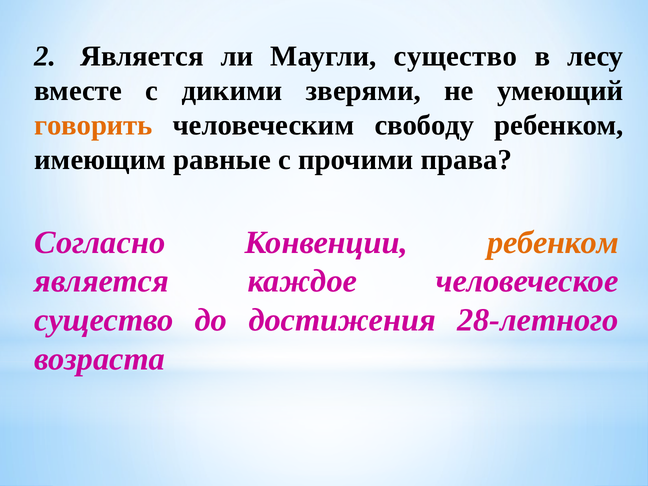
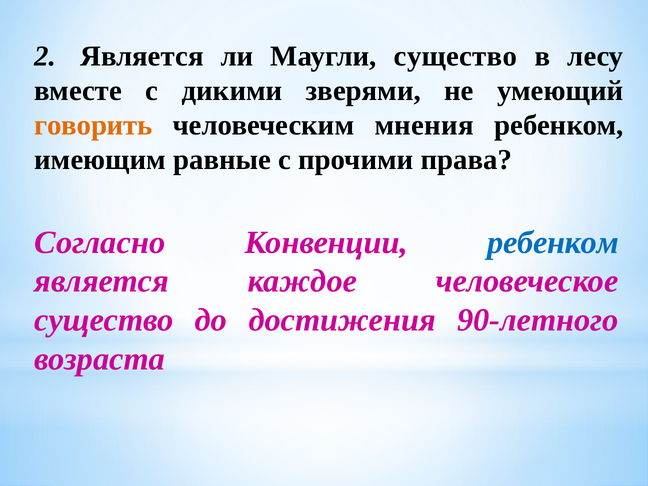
свободу: свободу -> мнения
ребенком at (553, 242) colour: orange -> blue
28-летного: 28-летного -> 90-летного
